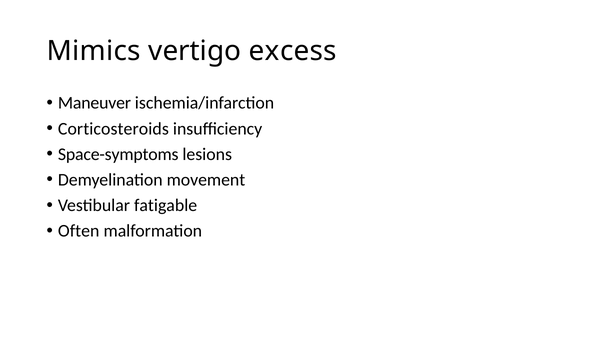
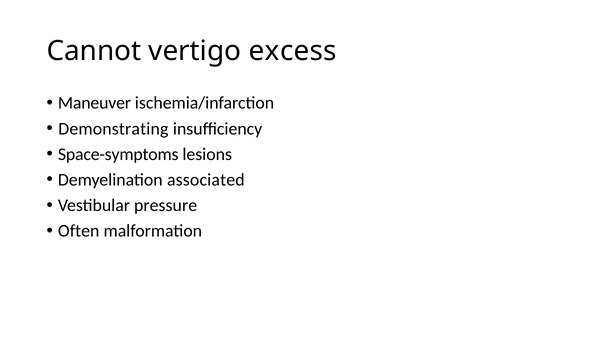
Mimics: Mimics -> Cannot
Corticosteroids: Corticosteroids -> Demonstrating
movement: movement -> associated
fatigable: fatigable -> pressure
